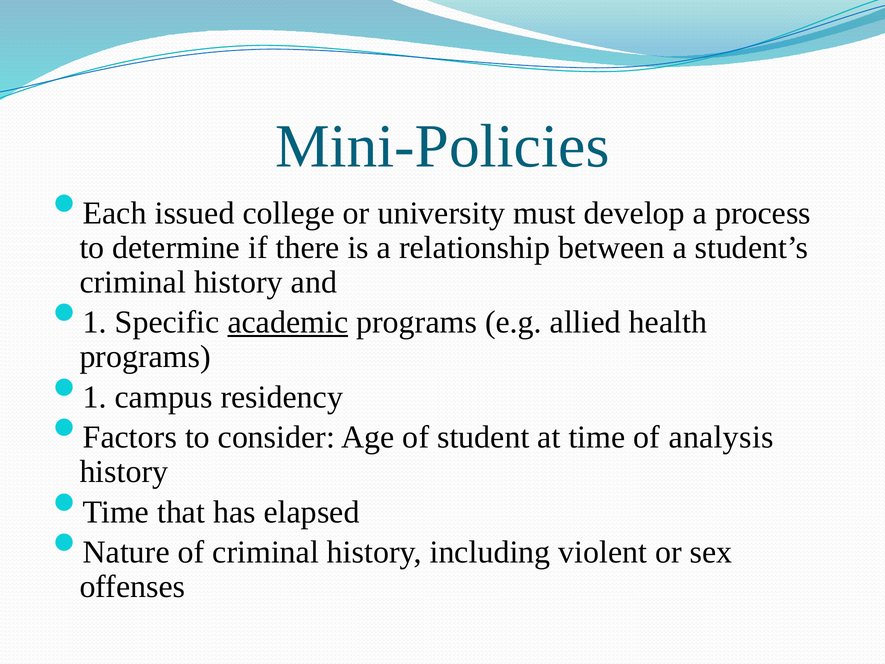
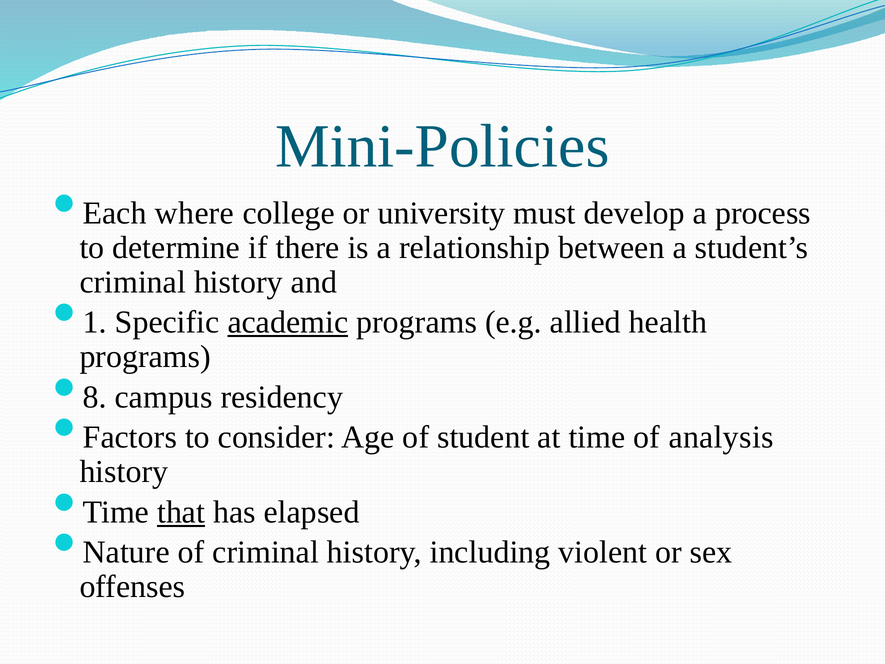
issued: issued -> where
1 at (95, 397): 1 -> 8
that underline: none -> present
